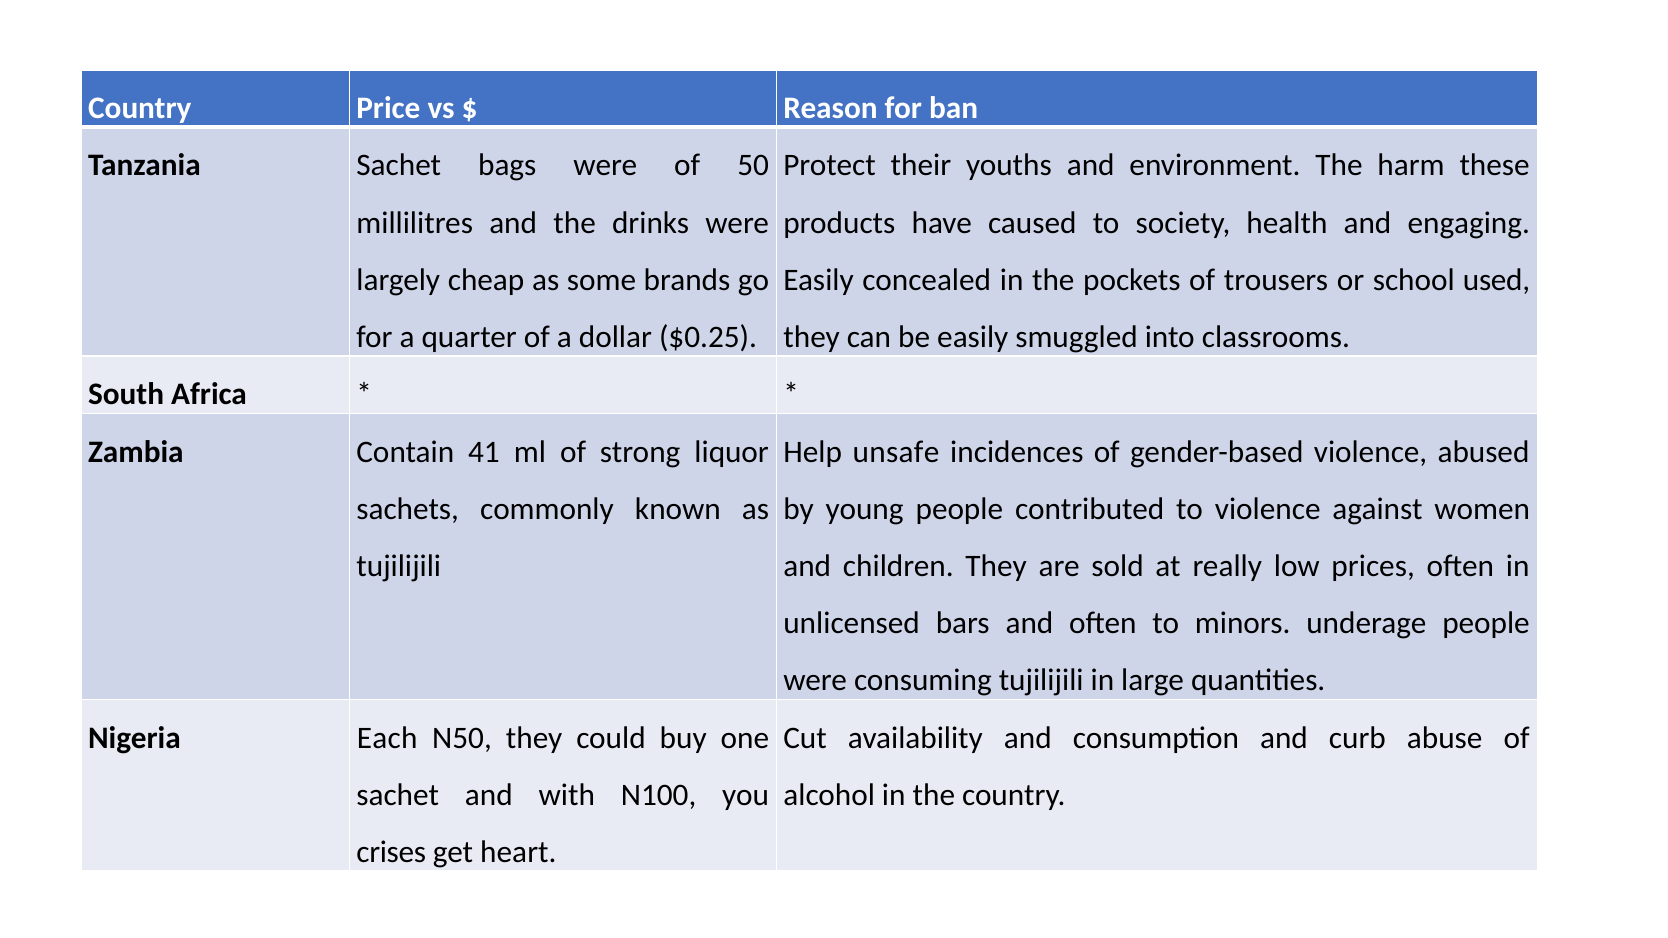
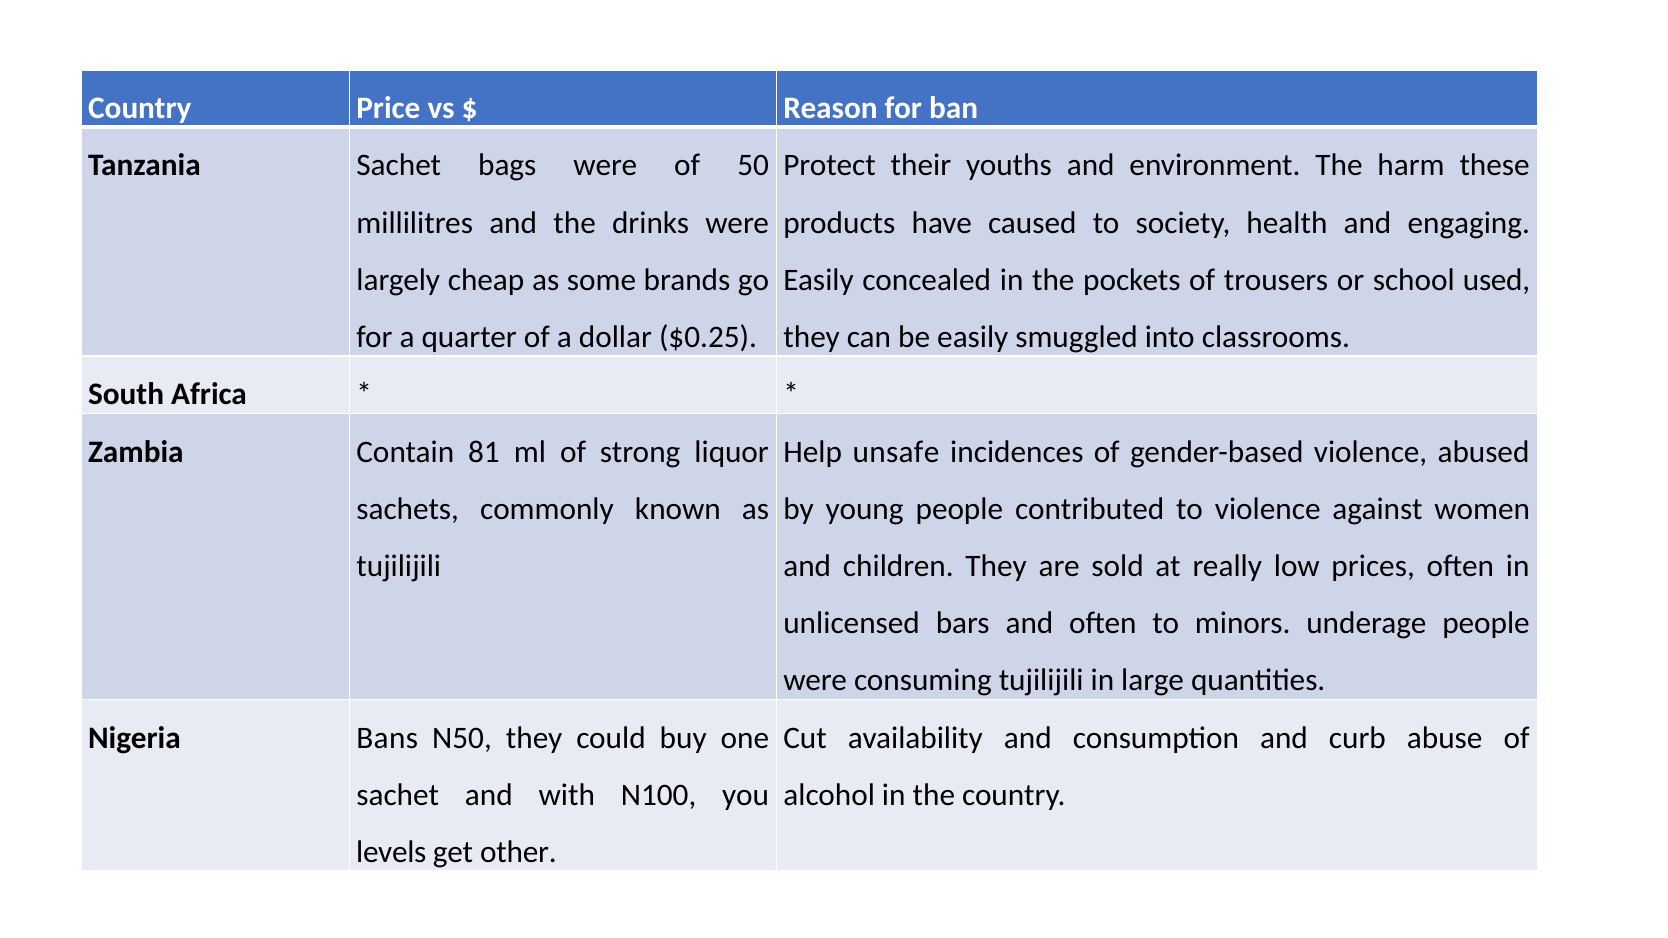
41: 41 -> 81
Each: Each -> Bans
crises: crises -> levels
heart: heart -> other
